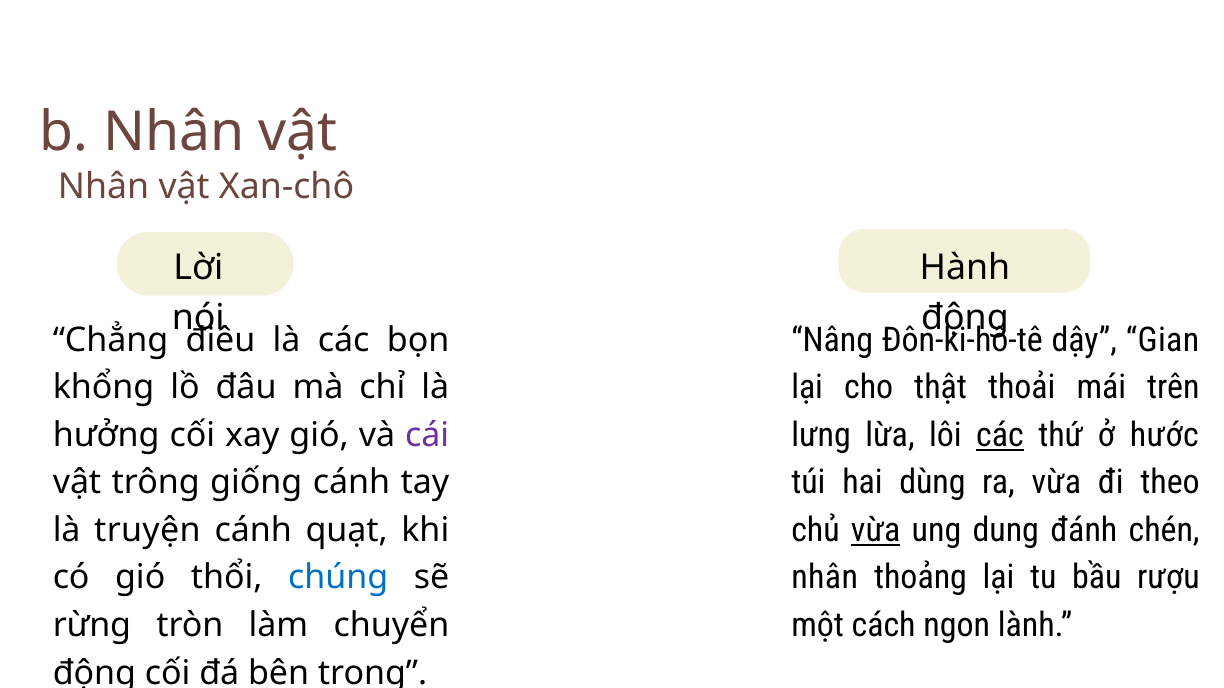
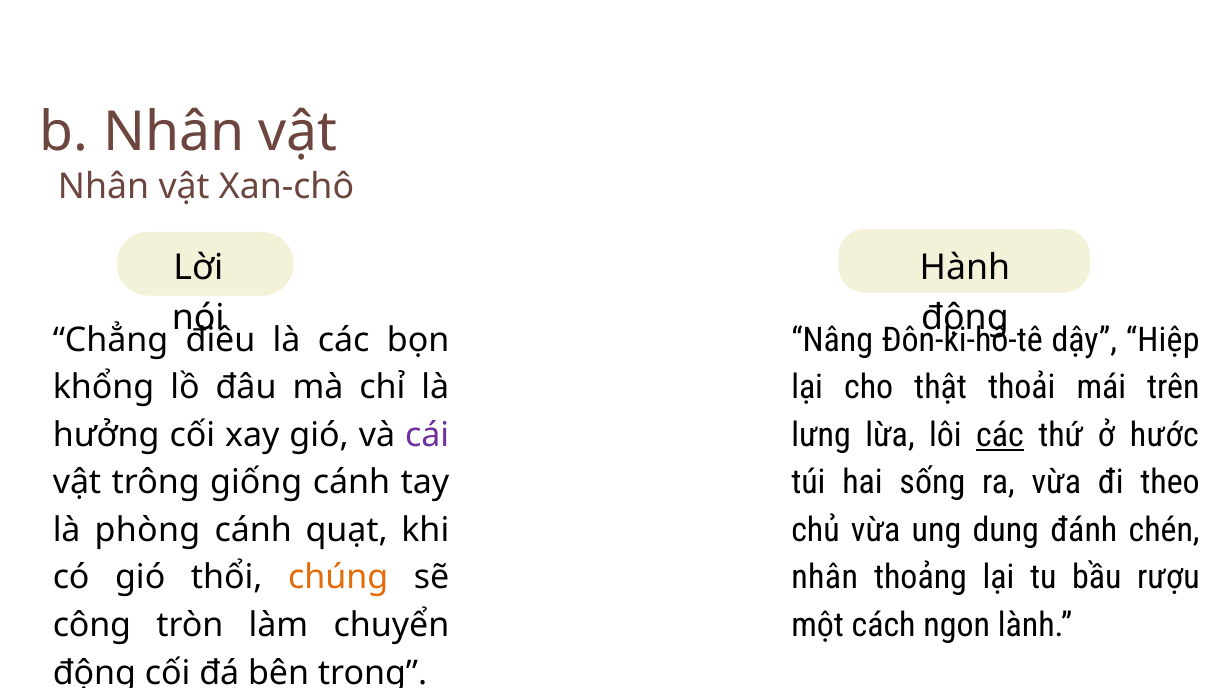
Gian: Gian -> Hiệp
dùng: dùng -> sống
vừa at (876, 531) underline: present -> none
truyện: truyện -> phòng
chúng colour: blue -> orange
rừng: rừng -> công
